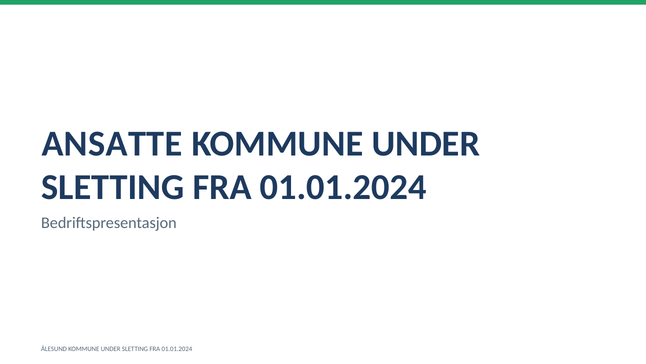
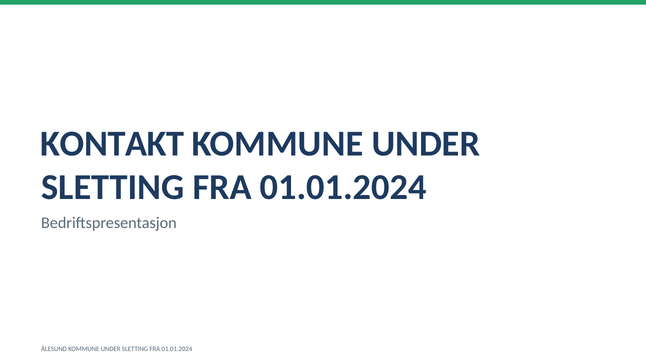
ANSATTE: ANSATTE -> KONTAKT
